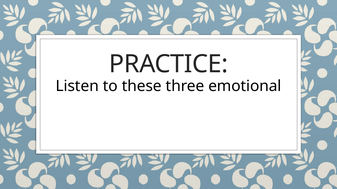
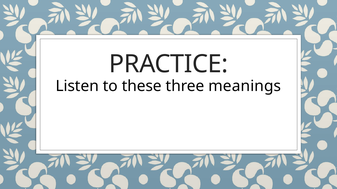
emotional: emotional -> meanings
